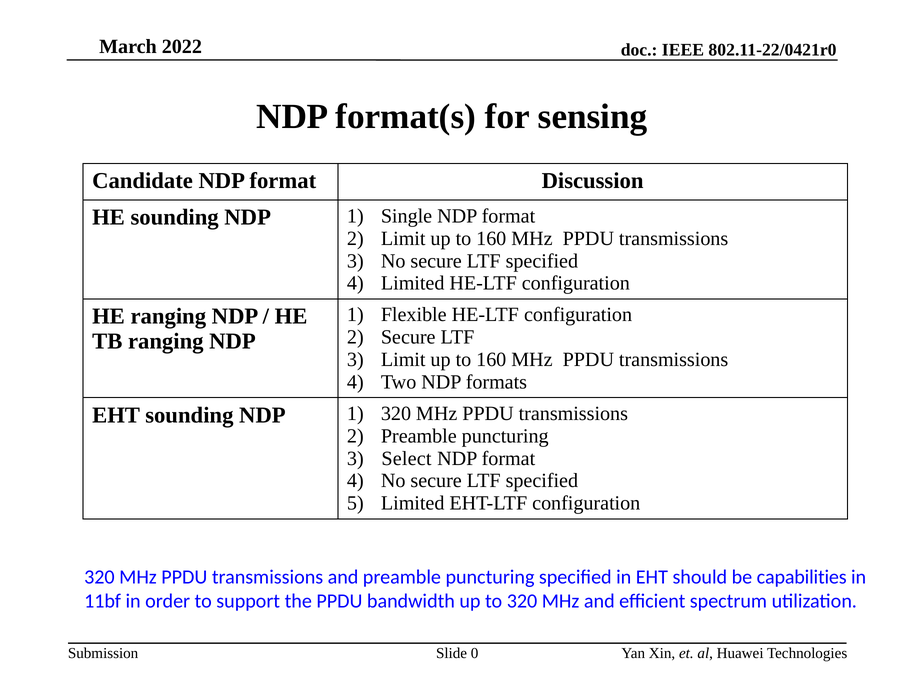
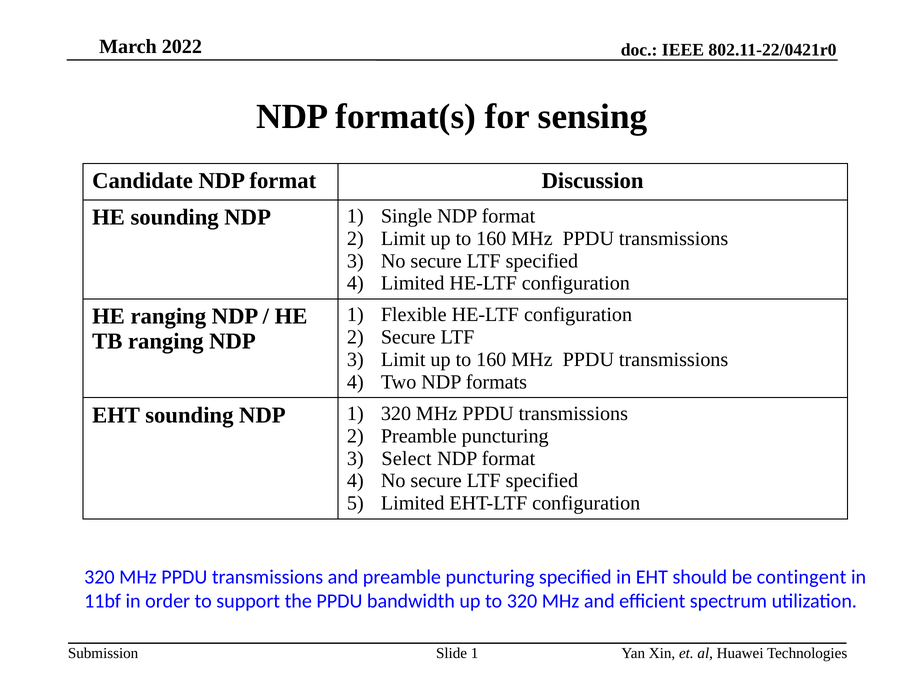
capabilities: capabilities -> contingent
Slide 0: 0 -> 1
